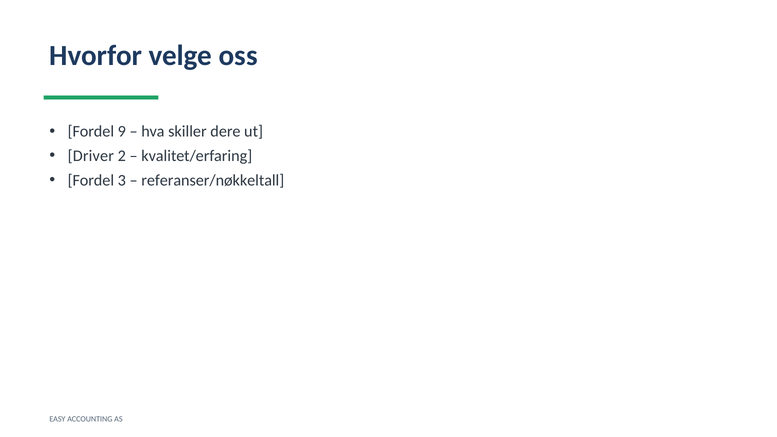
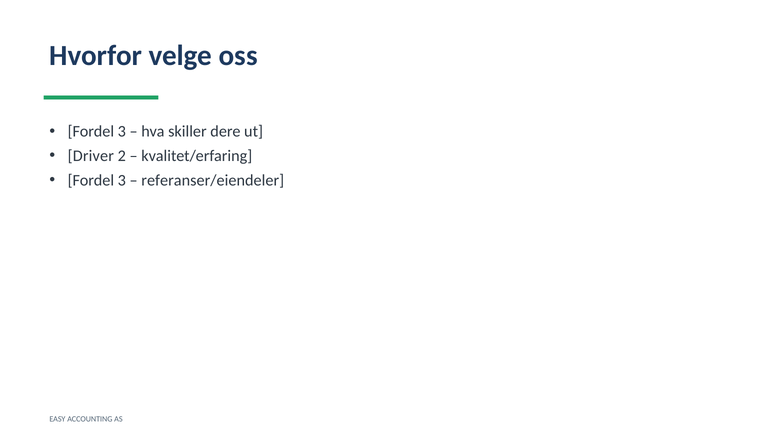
9 at (122, 132): 9 -> 3
referanser/nøkkeltall: referanser/nøkkeltall -> referanser/eiendeler
